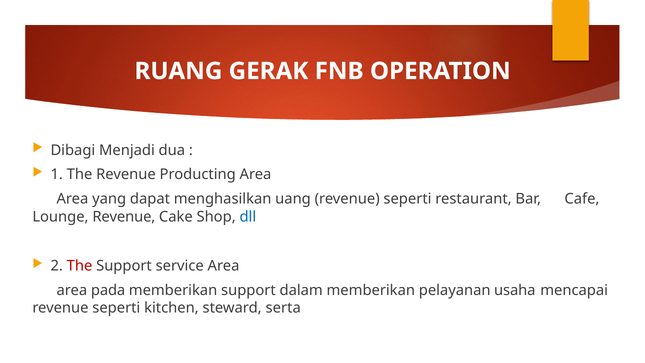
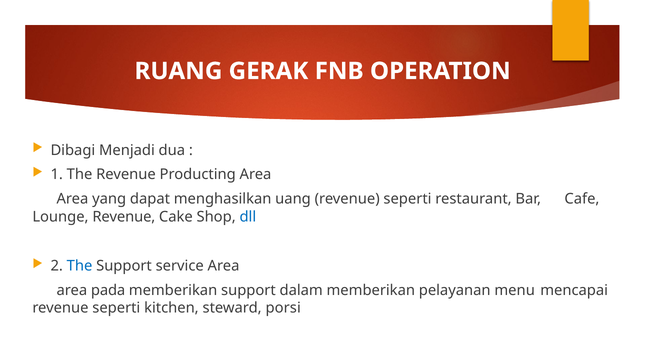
The at (80, 266) colour: red -> blue
usaha: usaha -> menu
serta: serta -> porsi
